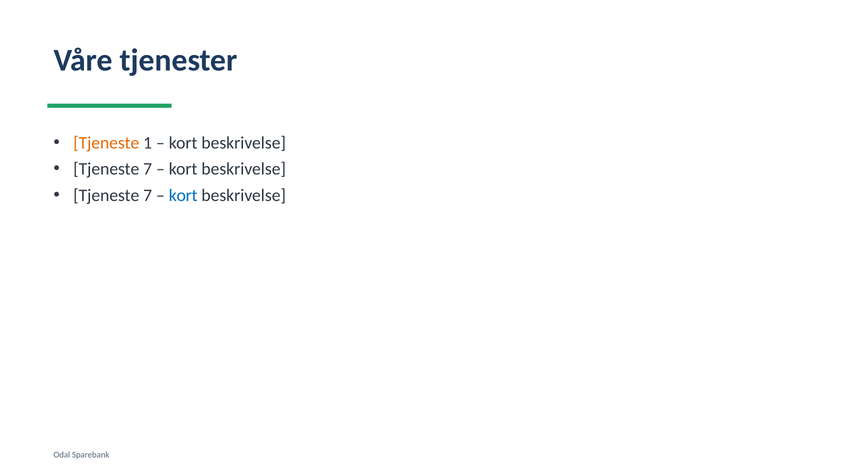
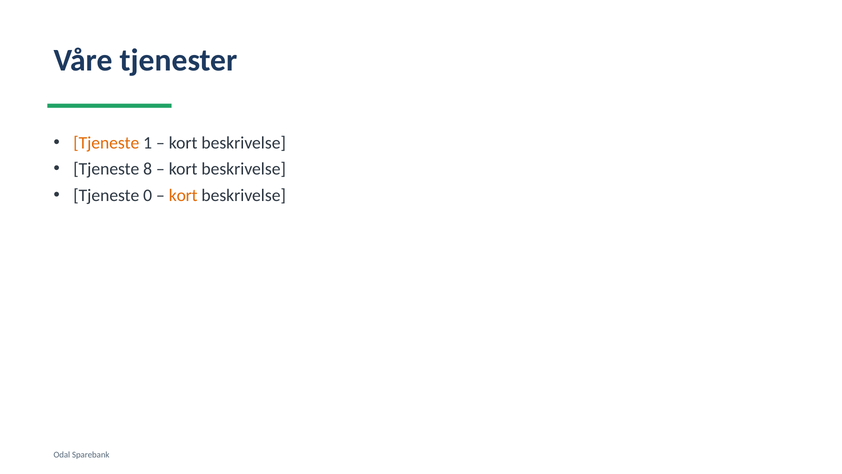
7 at (148, 169): 7 -> 8
7 at (148, 195): 7 -> 0
kort at (183, 195) colour: blue -> orange
